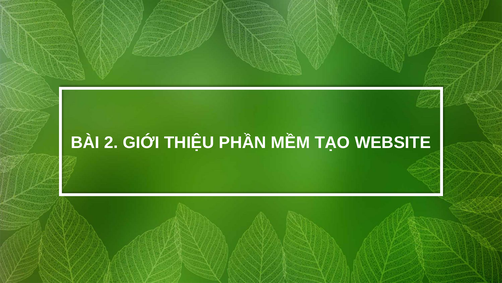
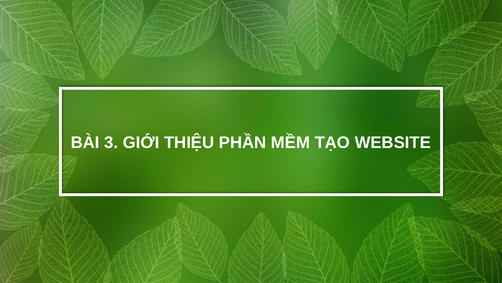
2: 2 -> 3
